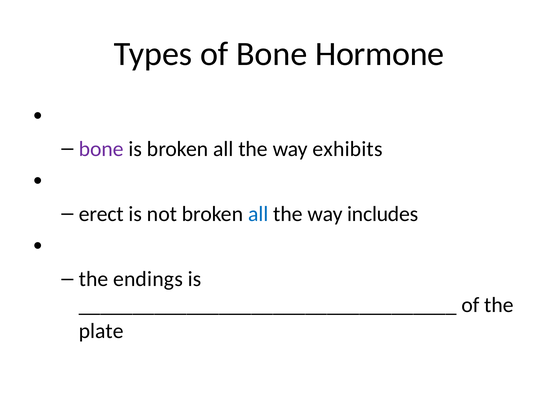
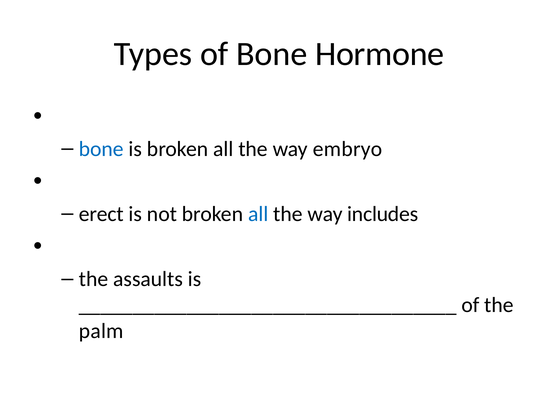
bone at (101, 149) colour: purple -> blue
exhibits: exhibits -> embryo
endings: endings -> assaults
plate: plate -> palm
